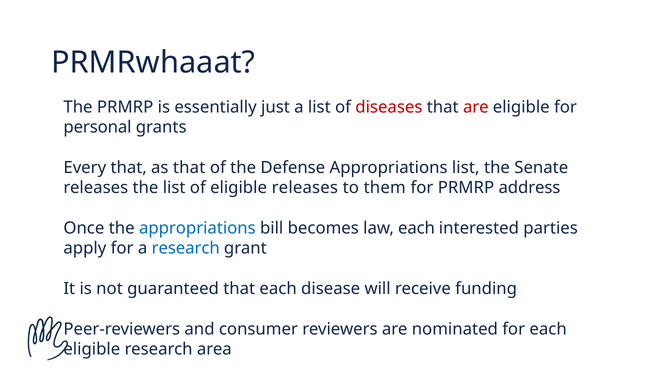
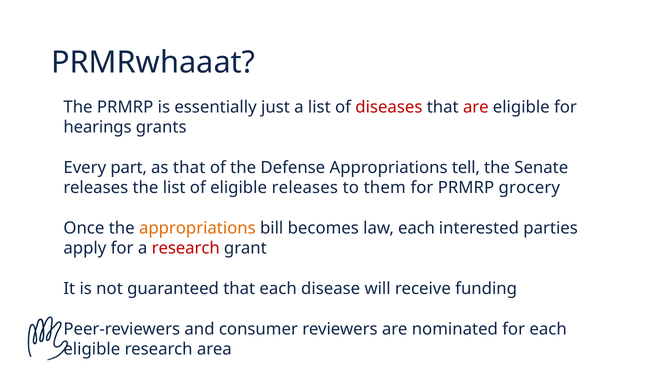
personal: personal -> hearings
Every that: that -> part
Appropriations list: list -> tell
address: address -> grocery
appropriations at (197, 228) colour: blue -> orange
research at (186, 248) colour: blue -> red
